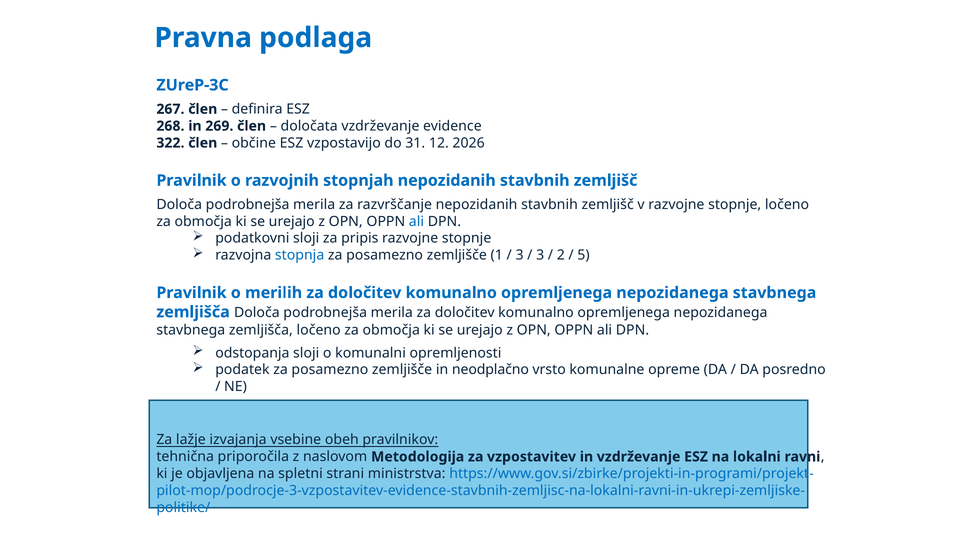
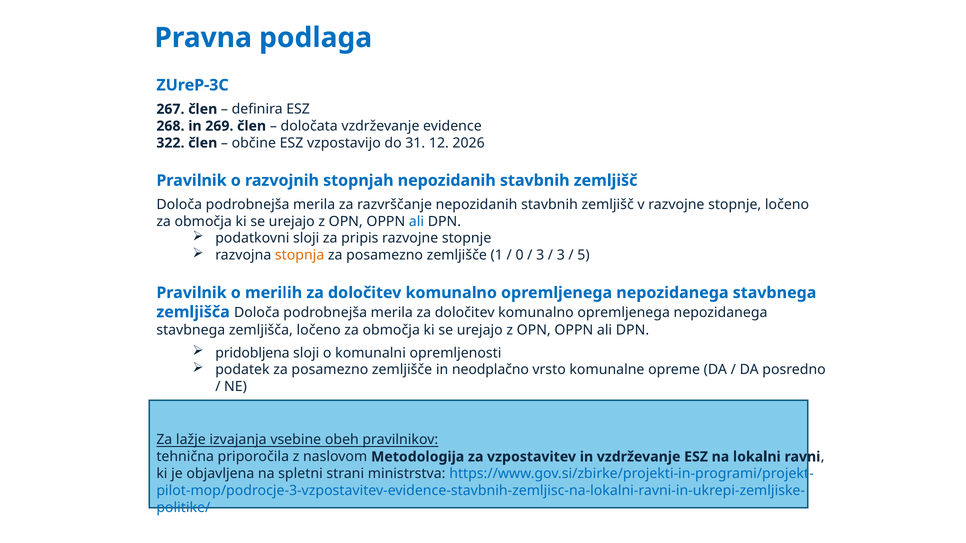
stopnja colour: blue -> orange
3 at (520, 255): 3 -> 0
2 at (561, 255): 2 -> 3
odstopanja: odstopanja -> pridobljena
